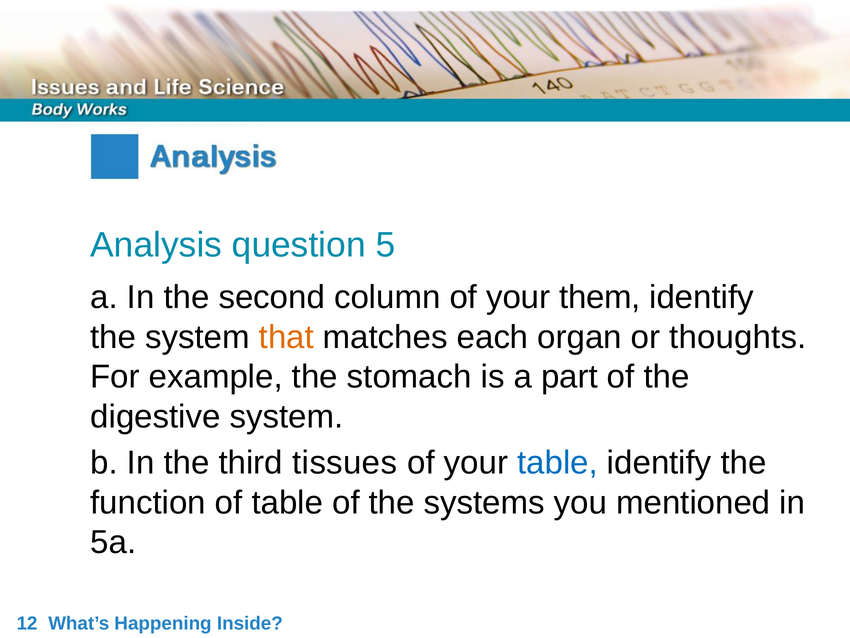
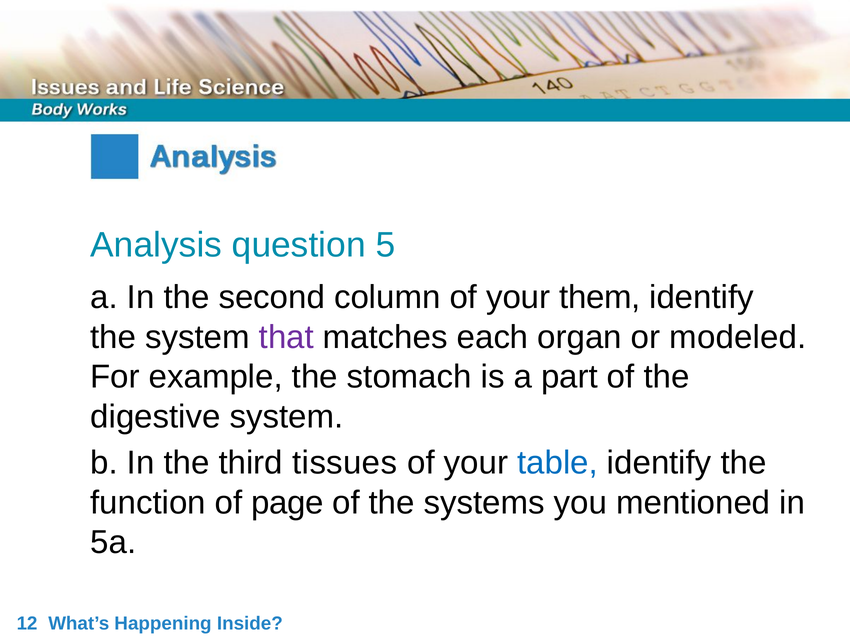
that colour: orange -> purple
thoughts: thoughts -> modeled
of table: table -> page
